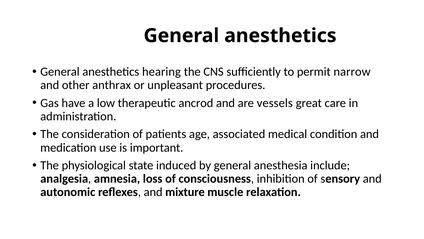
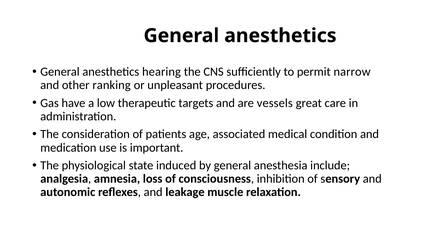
anthrax: anthrax -> ranking
ancrod: ancrod -> targets
mixture: mixture -> leakage
